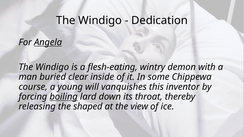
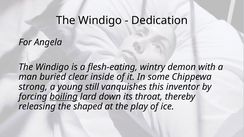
Angela underline: present -> none
course: course -> strong
will: will -> still
view: view -> play
